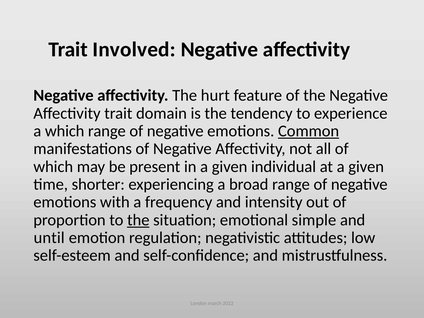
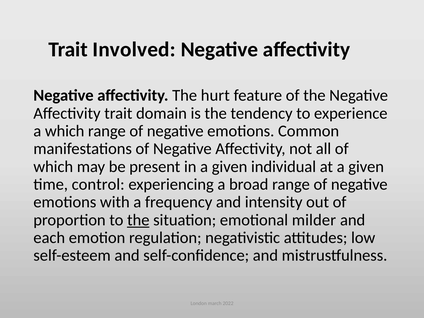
Common underline: present -> none
shorter: shorter -> control
simple: simple -> milder
until: until -> each
